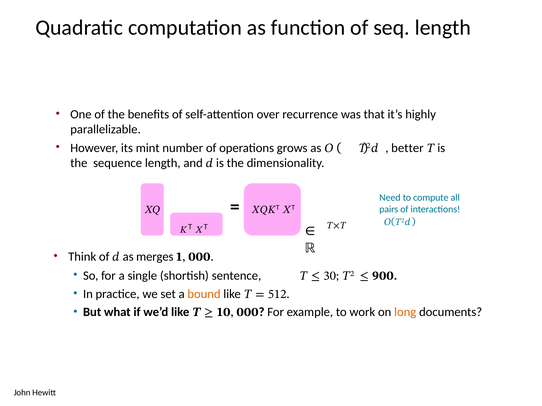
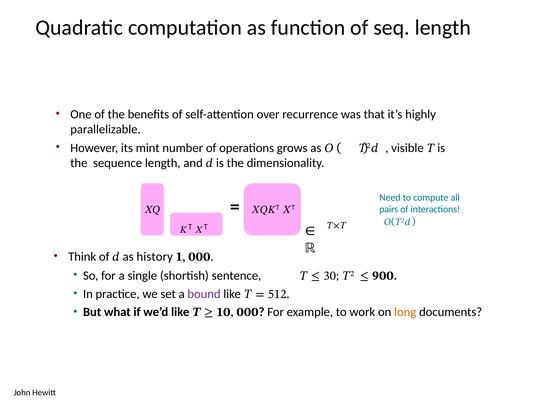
better: better -> visible
merges: merges -> history
bound colour: orange -> purple
